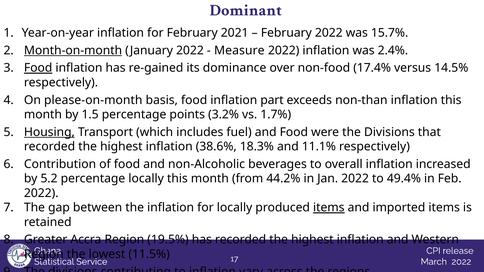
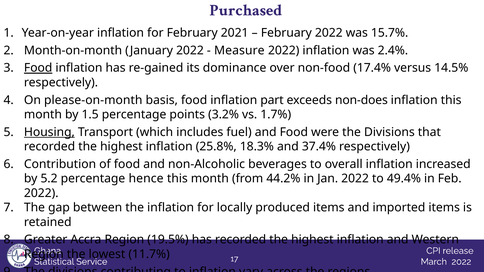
Dominant: Dominant -> Purchased
Month-on-month underline: present -> none
non-than: non-than -> non-does
38.6%: 38.6% -> 25.8%
11.1%: 11.1% -> 37.4%
percentage locally: locally -> hence
items at (329, 208) underline: present -> none
11.5%: 11.5% -> 11.7%
